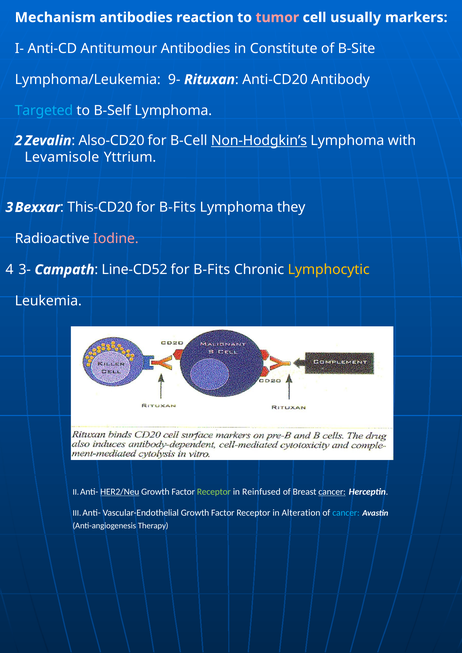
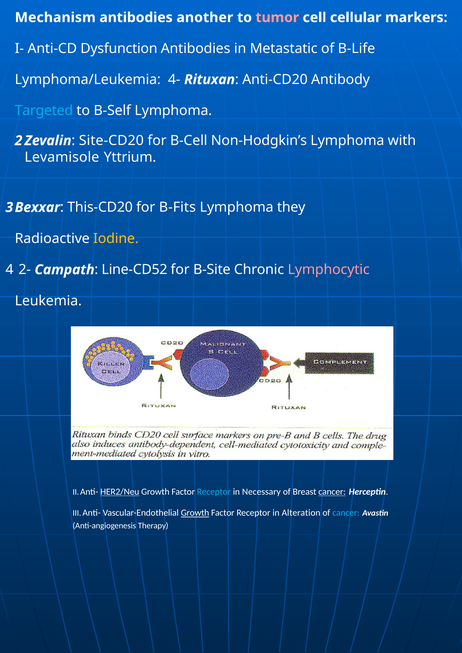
reaction: reaction -> another
usually: usually -> cellular
Antitumour: Antitumour -> Dysfunction
Constitute: Constitute -> Metastatic
B-Site: B-Site -> B-Life
9-: 9- -> 4-
Also-CD20: Also-CD20 -> Site-CD20
Non-Hodgkin’s underline: present -> none
Iodine colour: pink -> yellow
3-: 3- -> 2-
B-Fits at (212, 270): B-Fits -> B-Site
Lymphocytic colour: yellow -> pink
Receptor at (214, 492) colour: light green -> light blue
Reinfused: Reinfused -> Necessary
Growth at (195, 514) underline: none -> present
